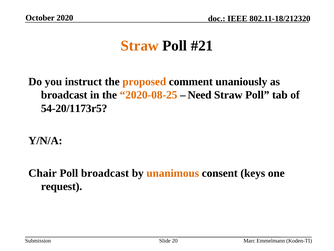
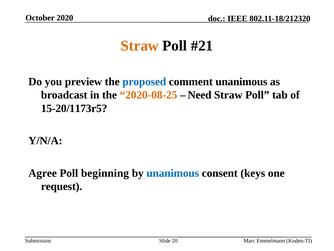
instruct: instruct -> preview
proposed colour: orange -> blue
comment unaniously: unaniously -> unanimous
54-20/1173r5: 54-20/1173r5 -> 15-20/1173r5
Chair: Chair -> Agree
Poll broadcast: broadcast -> beginning
unanimous at (173, 173) colour: orange -> blue
